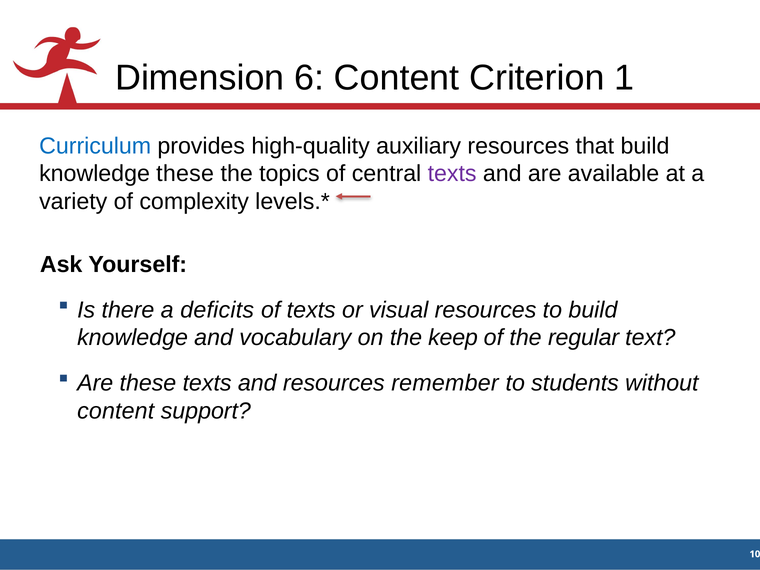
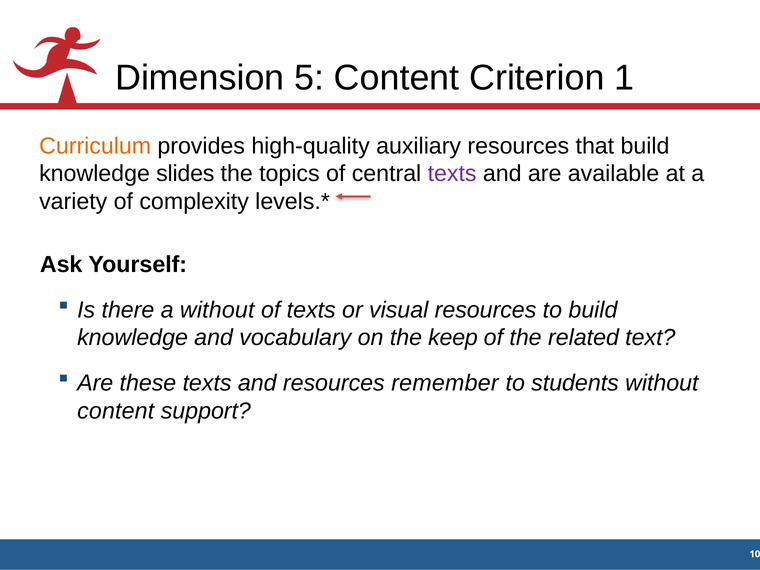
6: 6 -> 5
Curriculum colour: blue -> orange
knowledge these: these -> slides
a deficits: deficits -> without
regular: regular -> related
